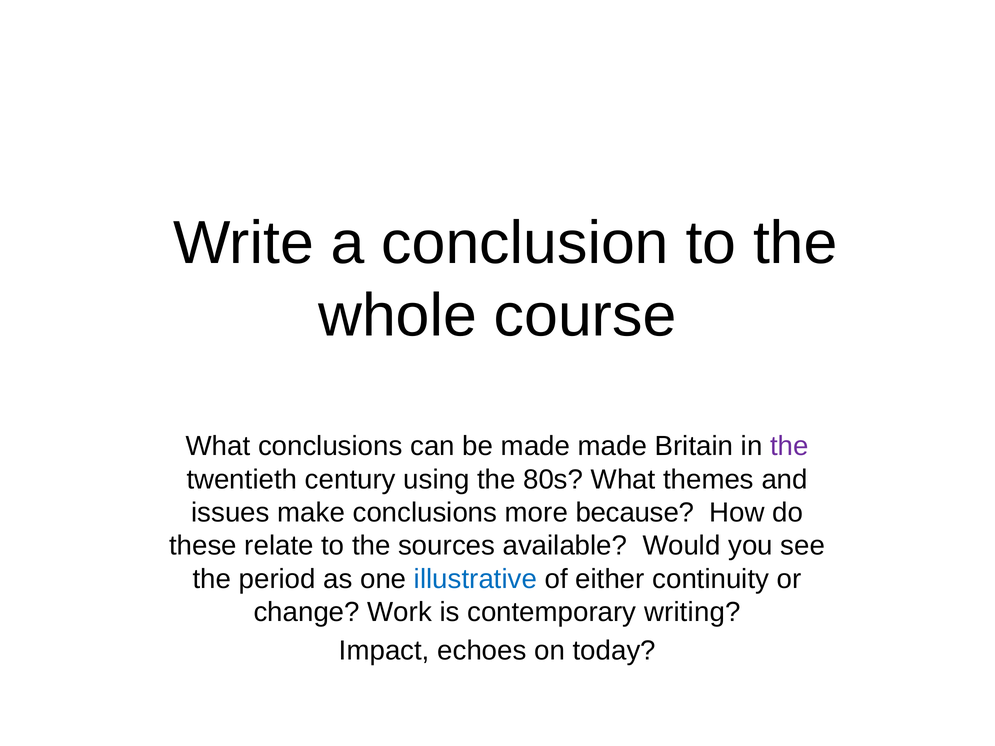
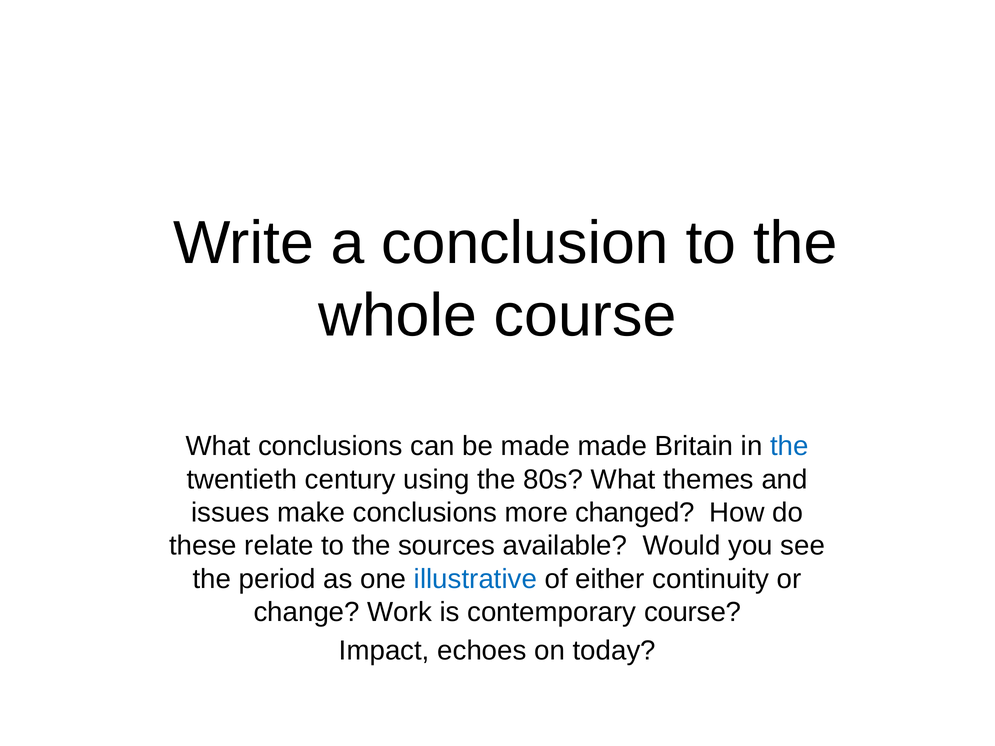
the at (789, 446) colour: purple -> blue
because: because -> changed
contemporary writing: writing -> course
